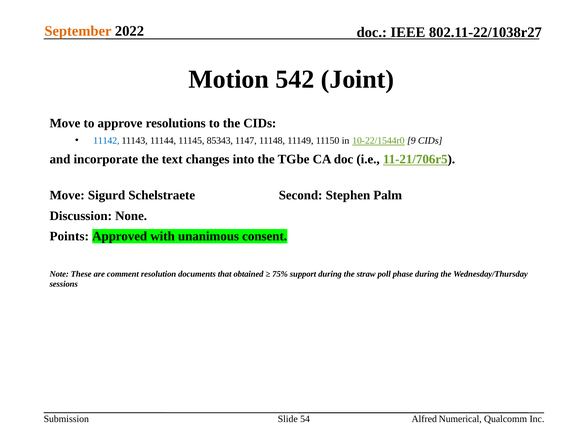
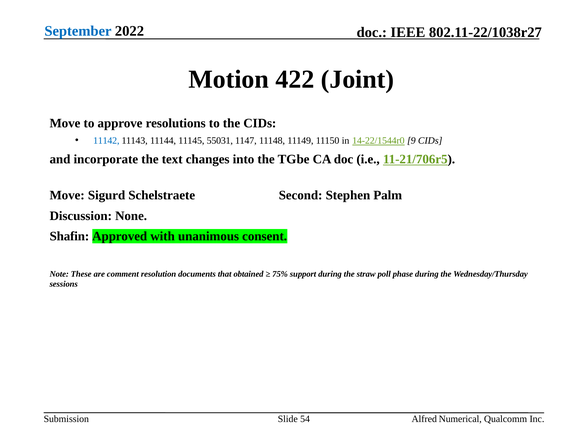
September colour: orange -> blue
542: 542 -> 422
85343: 85343 -> 55031
10-22/1544r0: 10-22/1544r0 -> 14-22/1544r0
Points: Points -> Shafin
